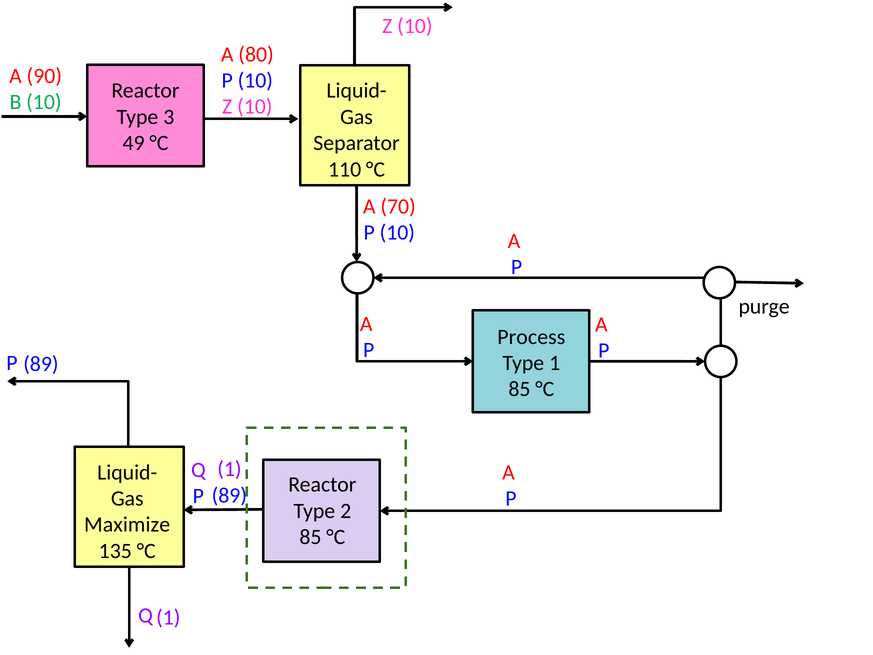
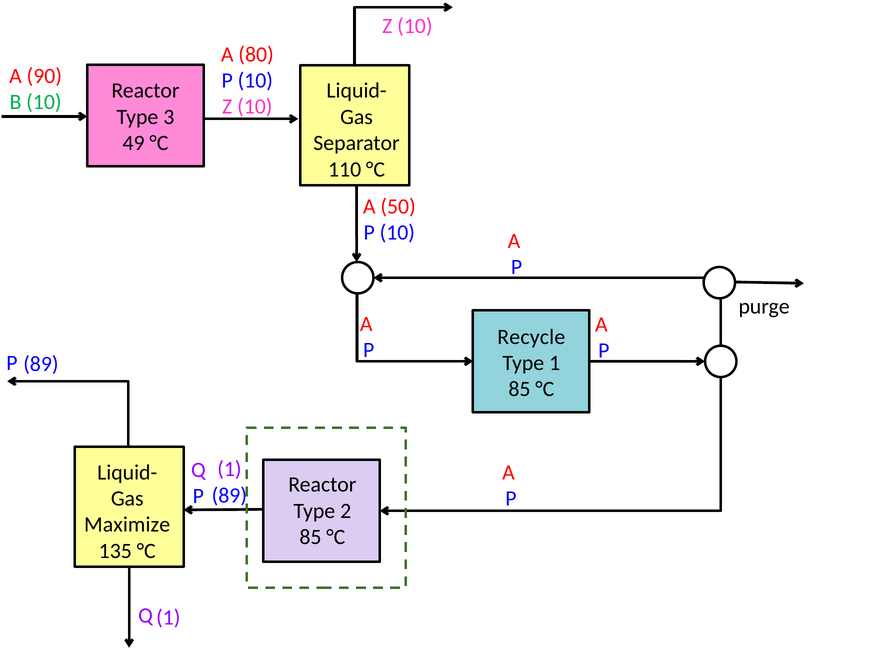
70: 70 -> 50
Process: Process -> Recycle
